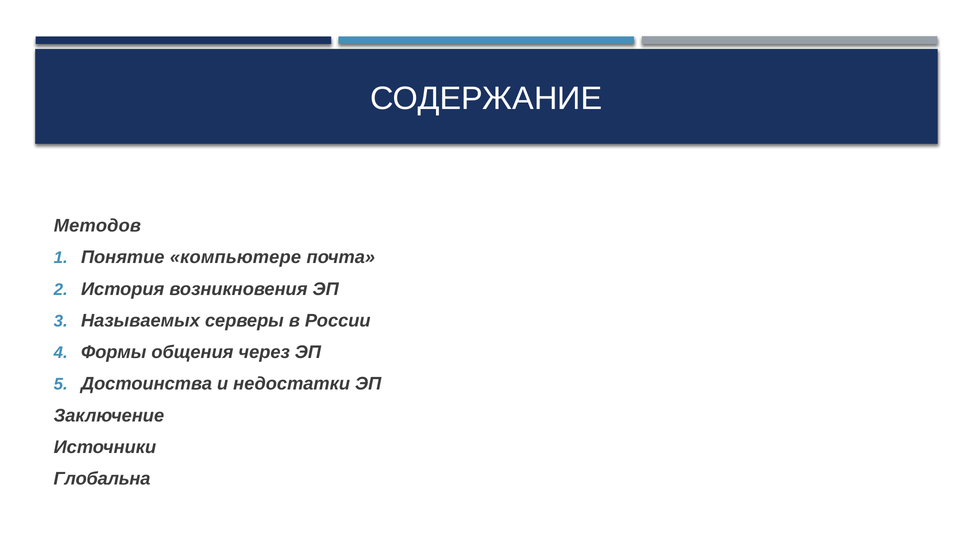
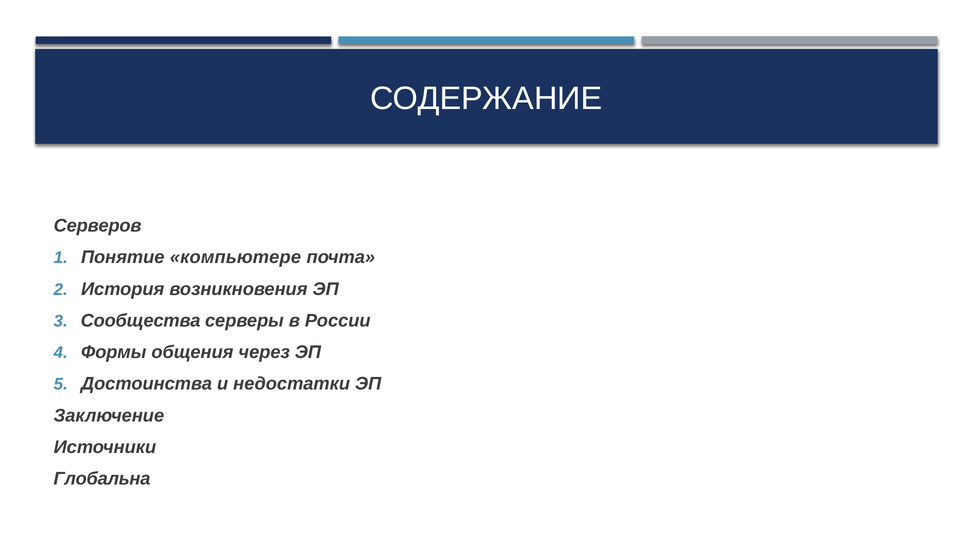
Методов: Методов -> Серверов
Называемых: Называемых -> Сообщества
